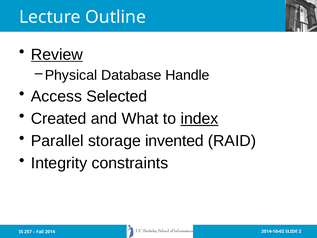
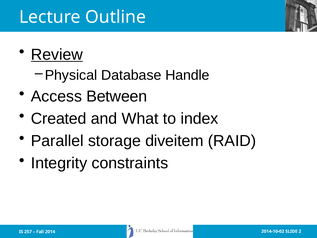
Selected: Selected -> Between
index underline: present -> none
invented: invented -> diveitem
